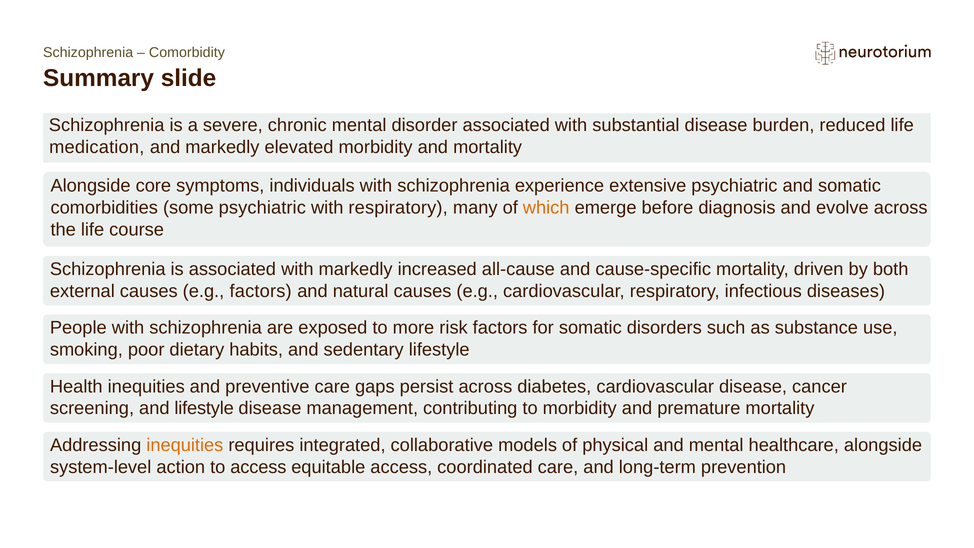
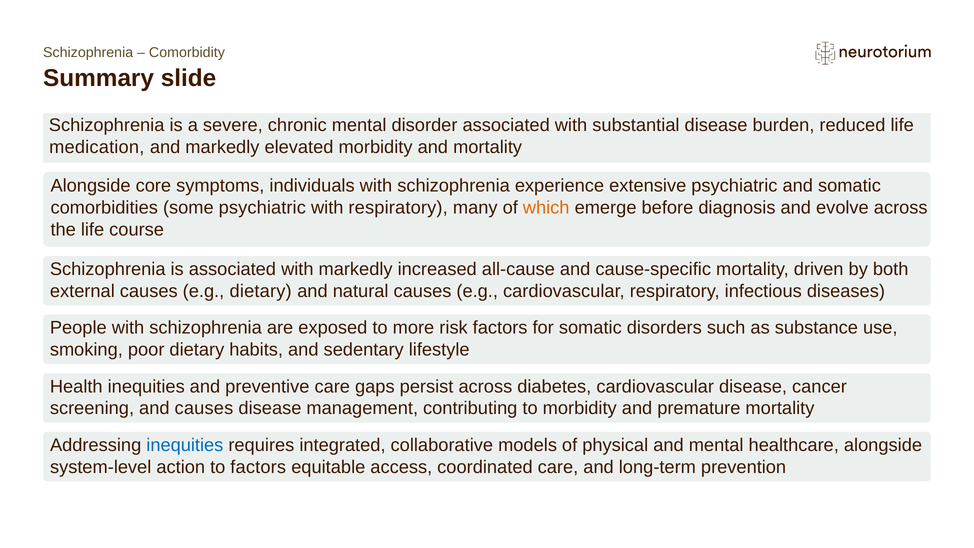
e.g factors: factors -> dietary
and lifestyle: lifestyle -> causes
inequities at (185, 445) colour: orange -> blue
to access: access -> factors
